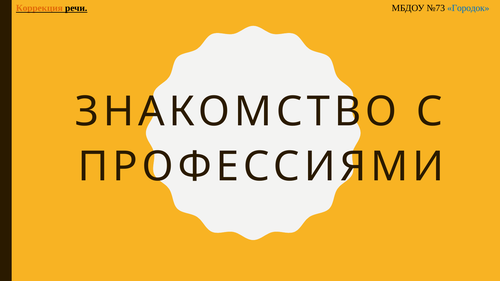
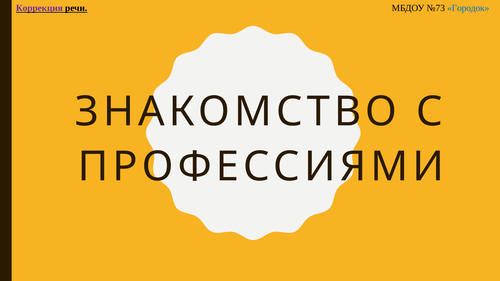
Коррекция colour: orange -> purple
